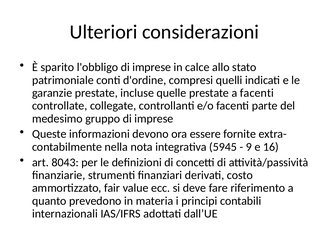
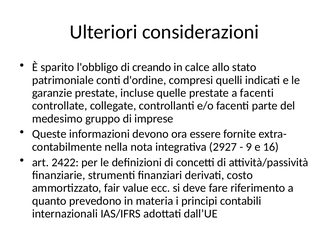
l'obbligo di imprese: imprese -> creando
5945: 5945 -> 2927
8043: 8043 -> 2422
